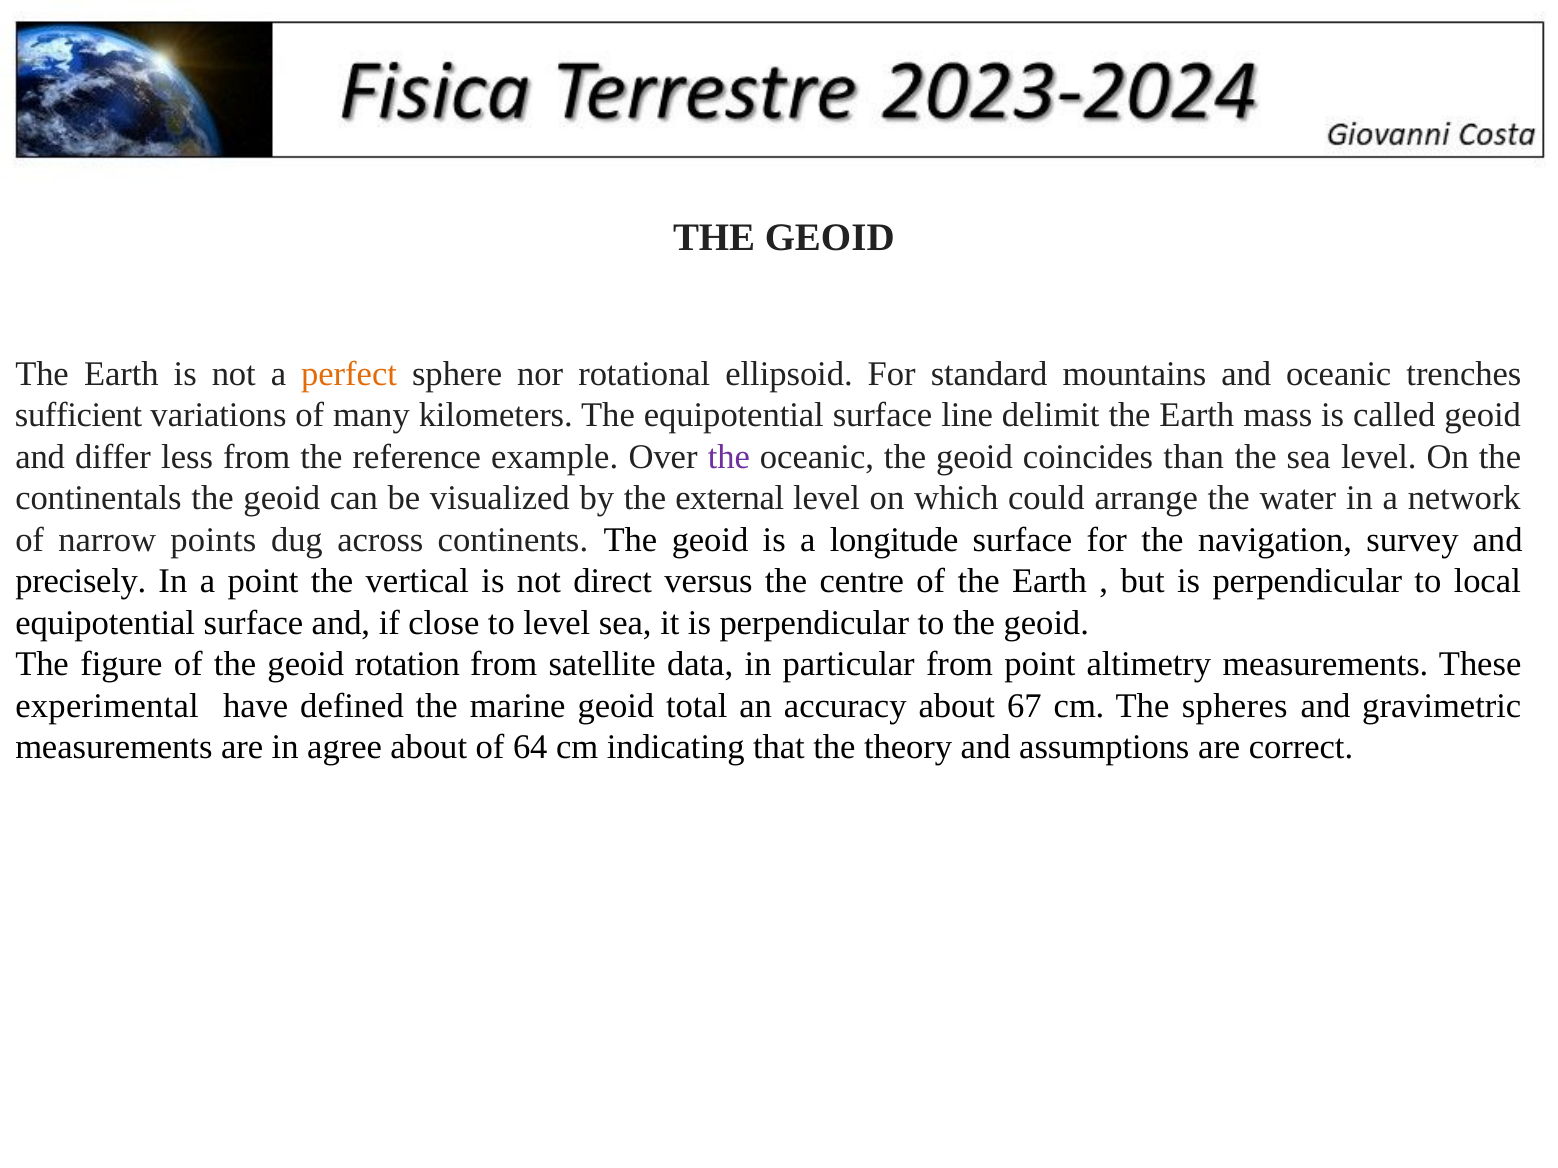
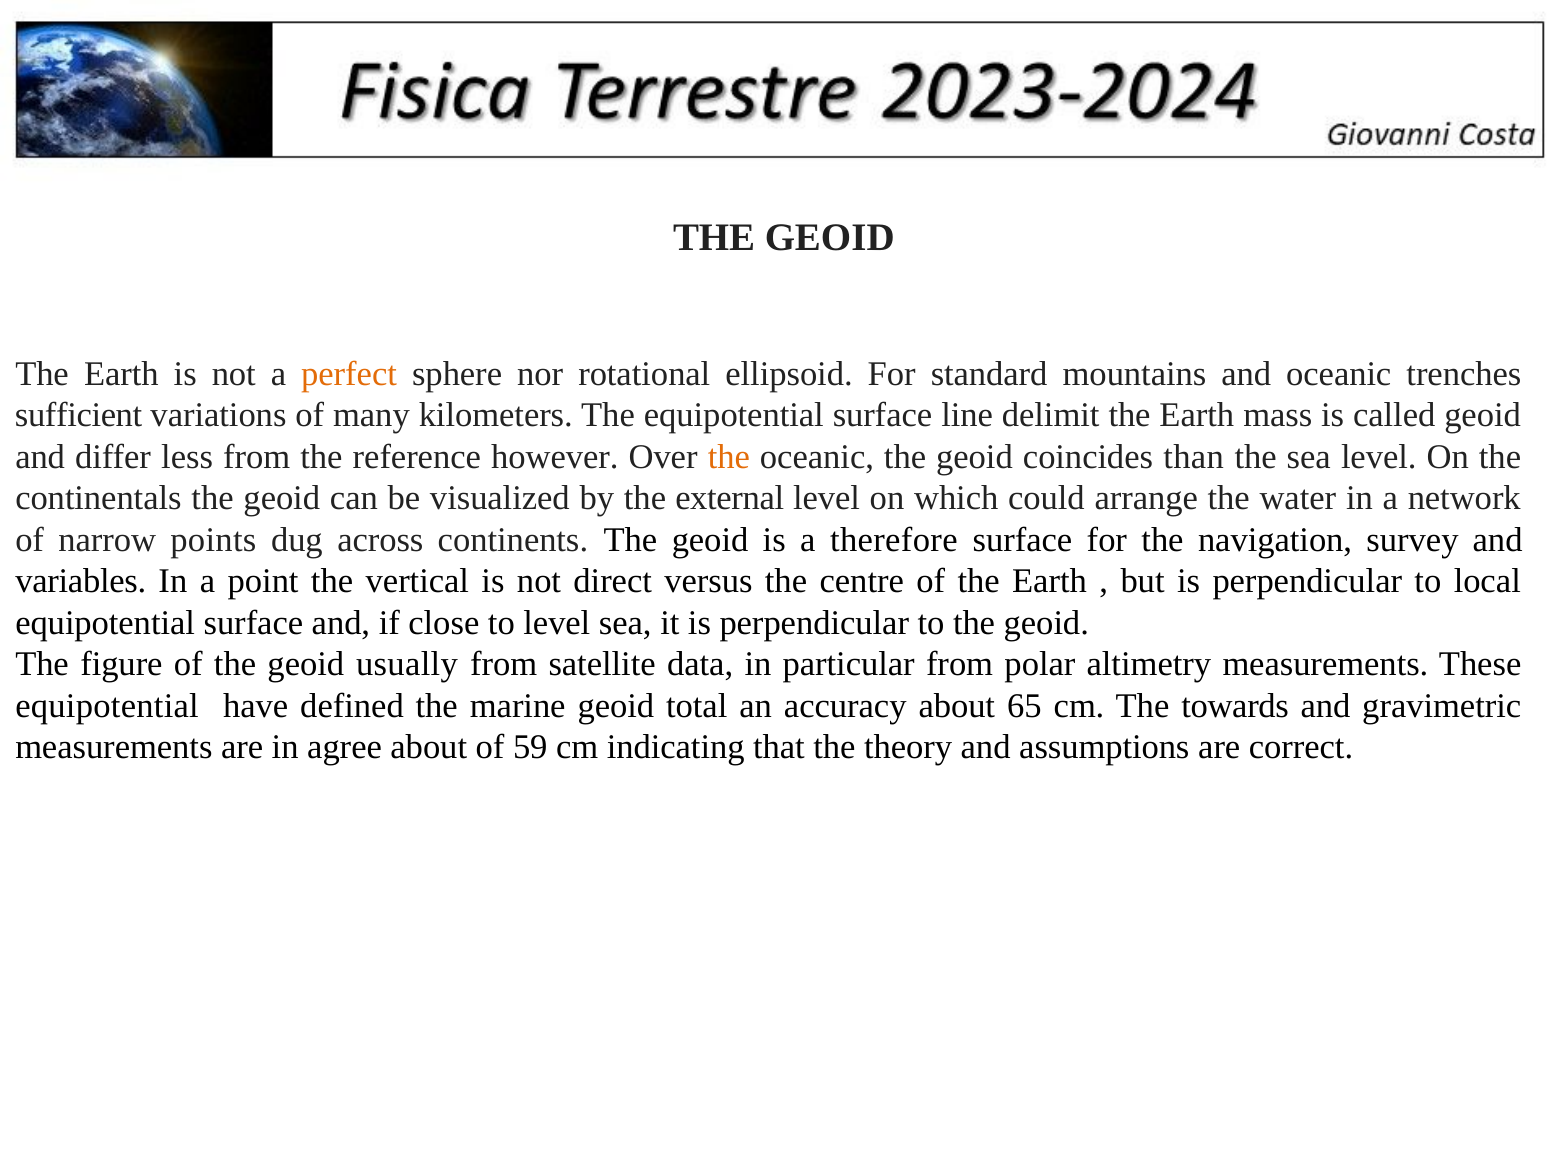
example: example -> however
the at (729, 457) colour: purple -> orange
longitude: longitude -> therefore
precisely: precisely -> variables
rotation: rotation -> usually
from point: point -> polar
experimental at (107, 706): experimental -> equipotential
67: 67 -> 65
spheres: spheres -> towards
64: 64 -> 59
